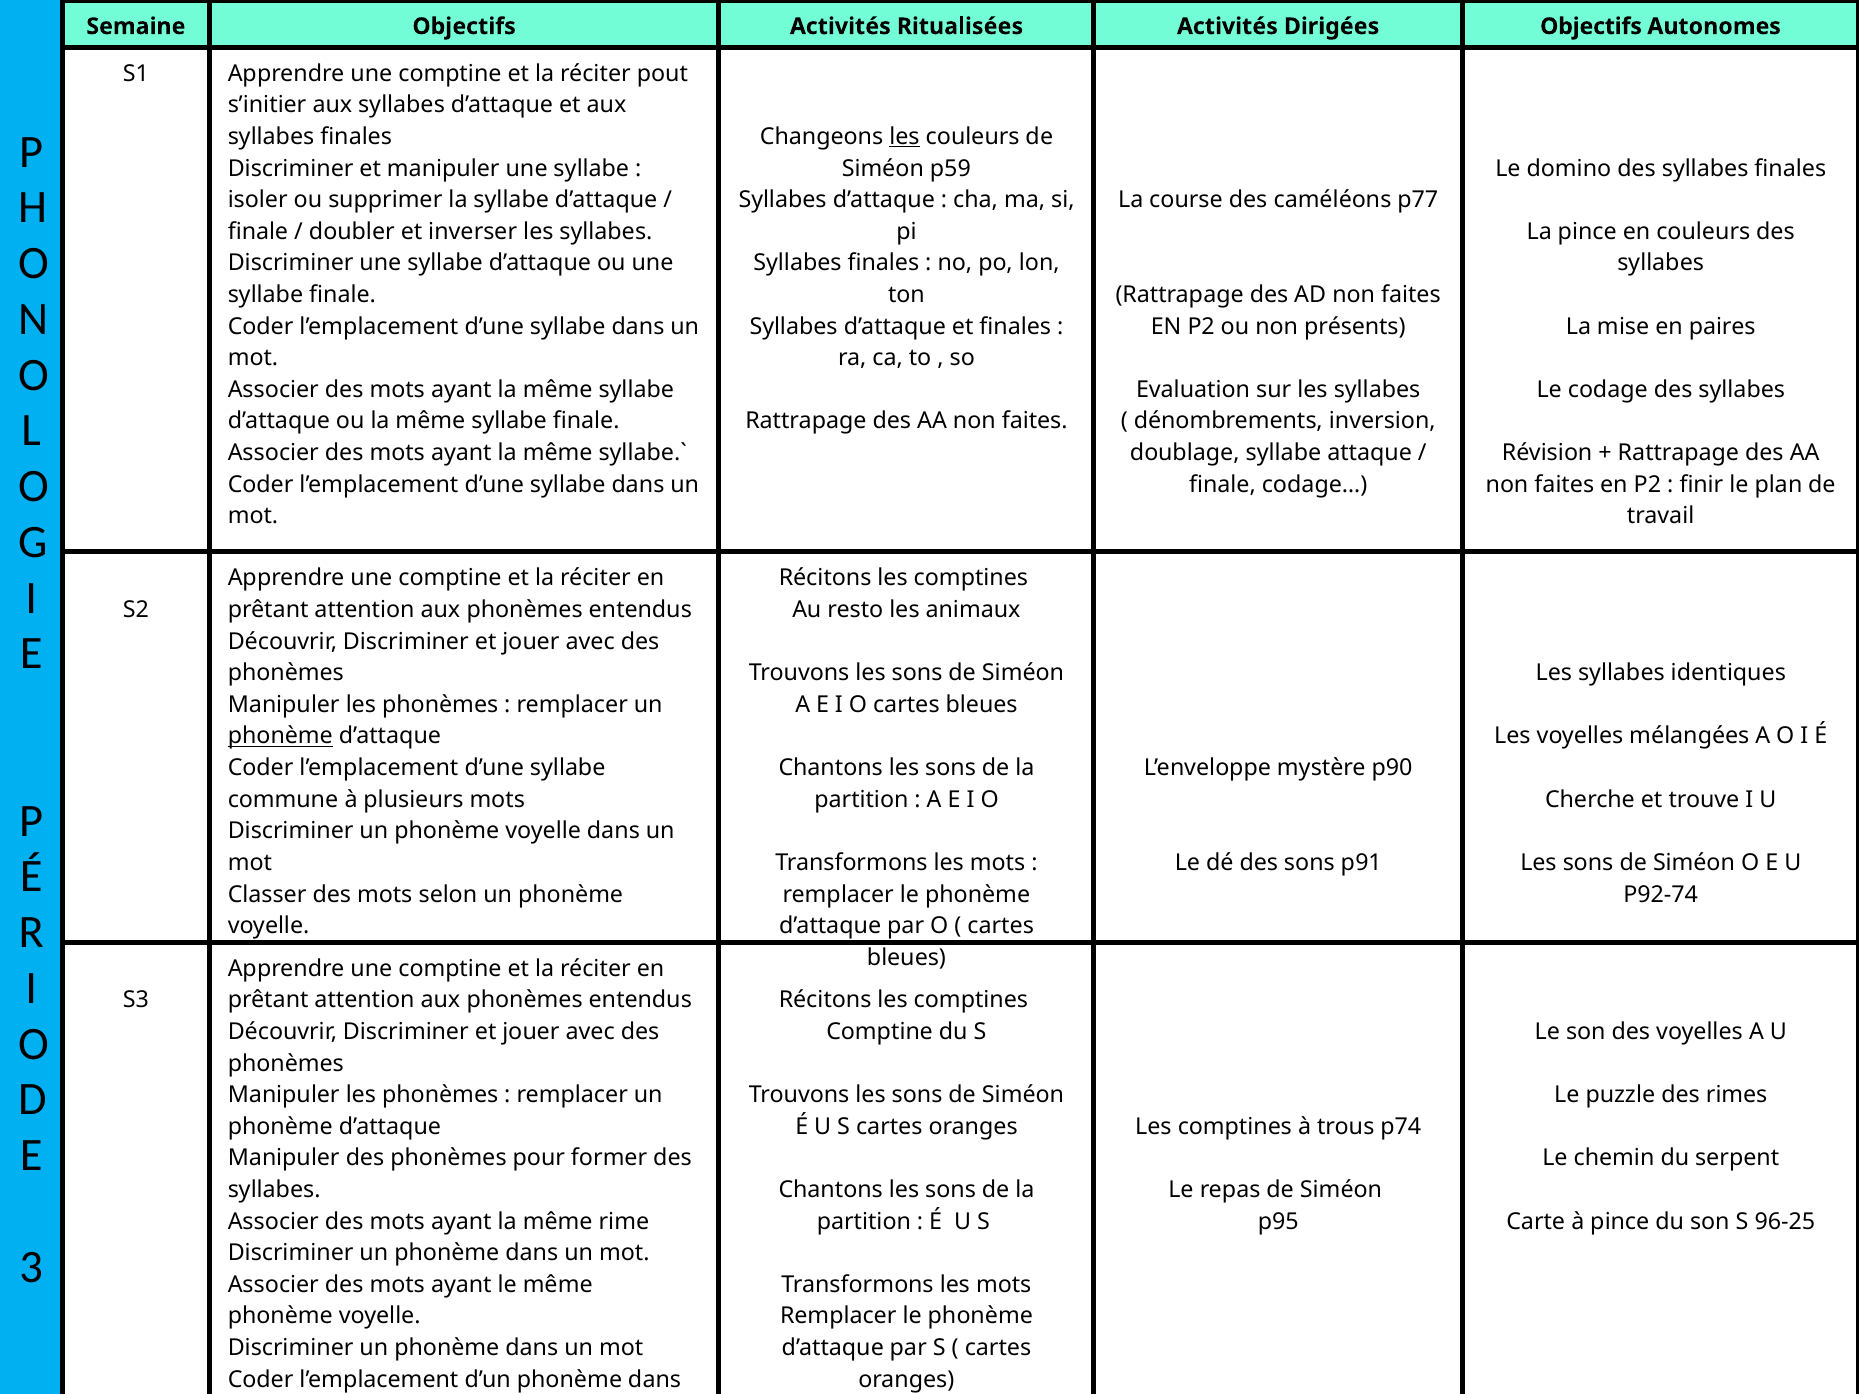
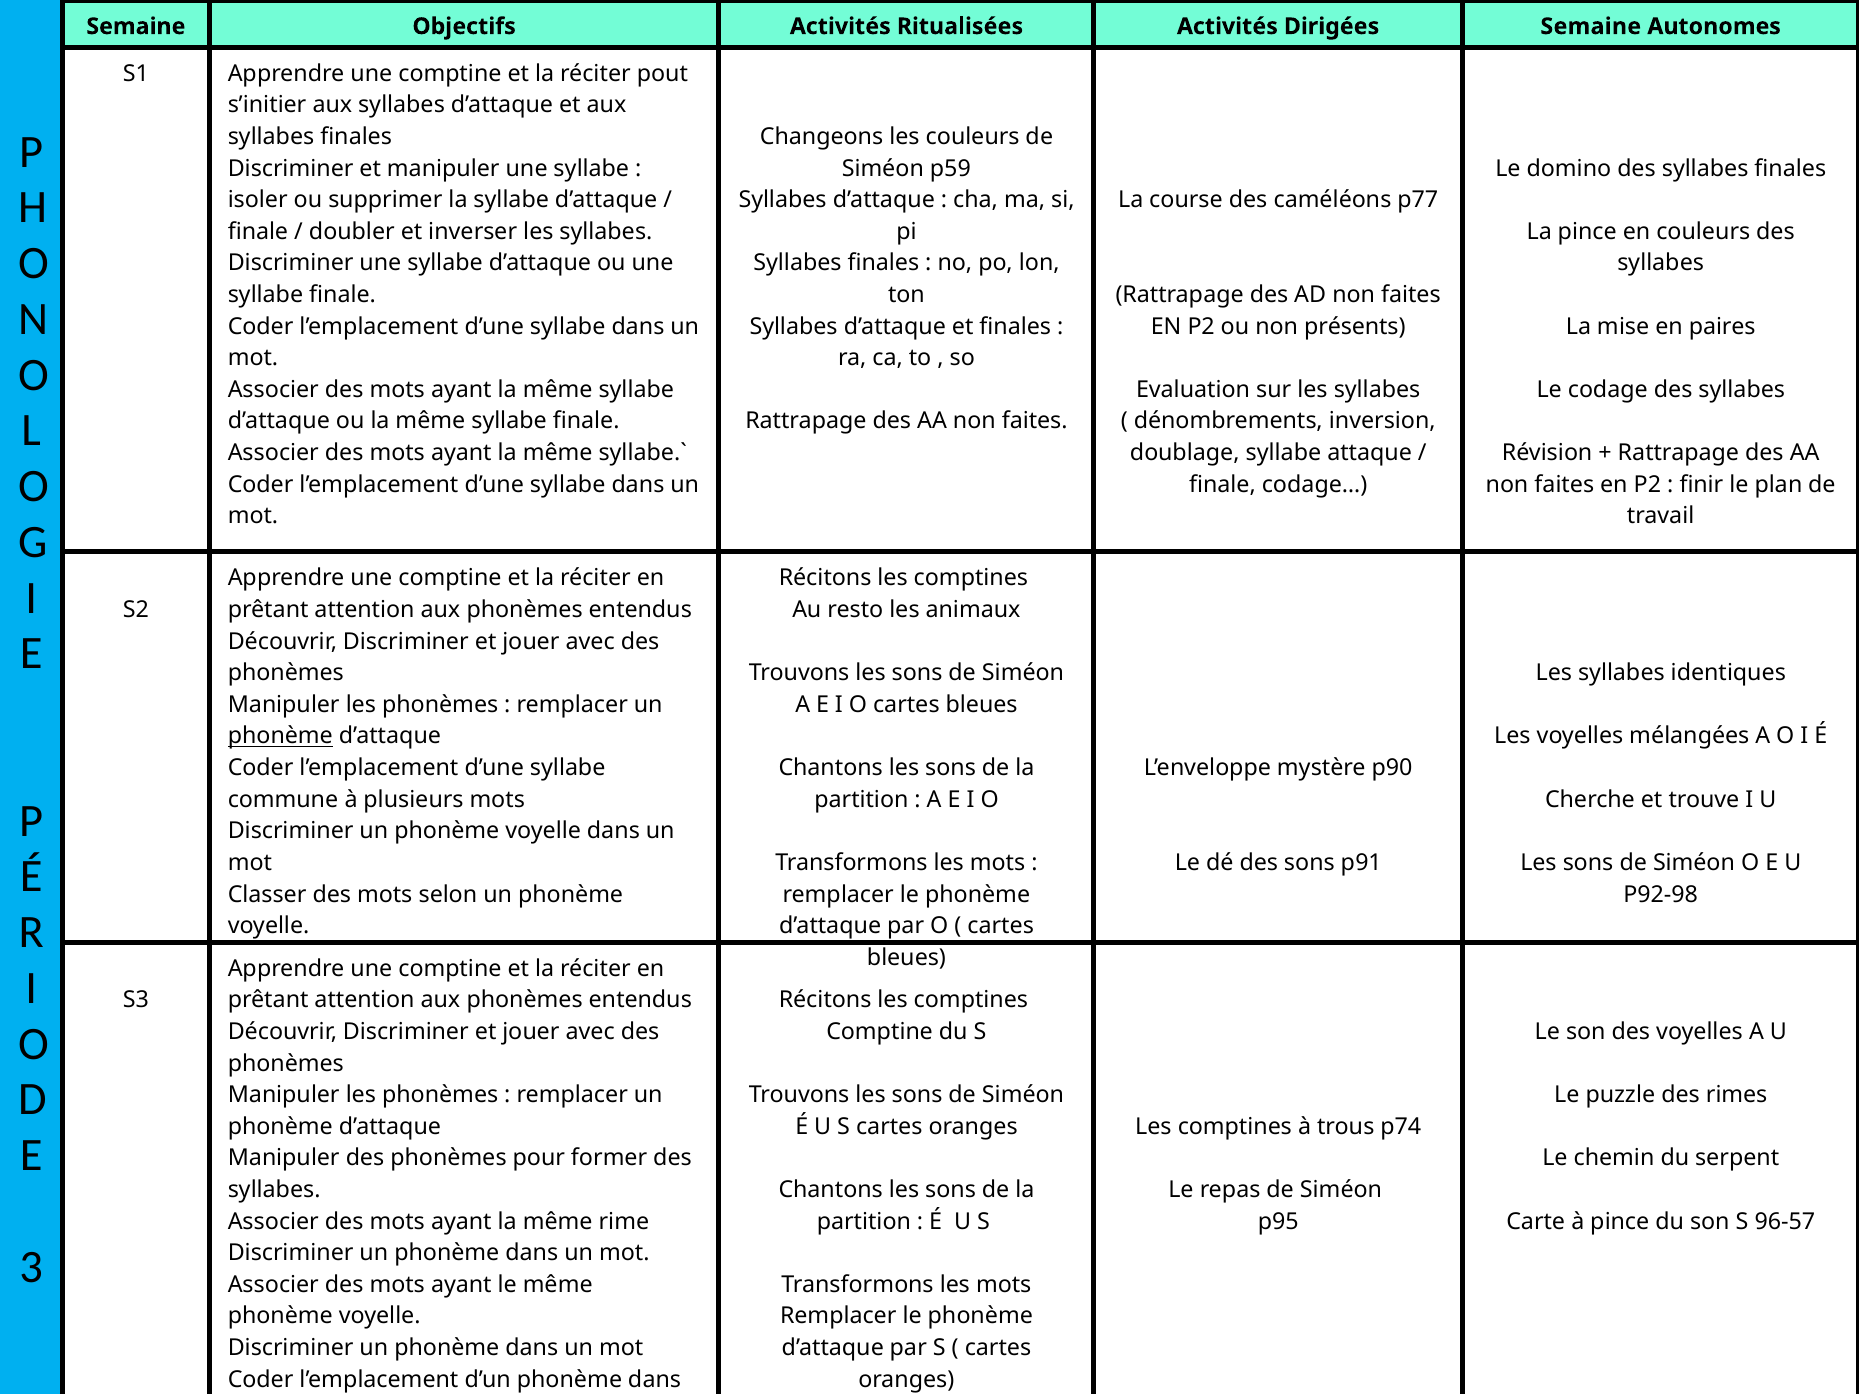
Dirigées Objectifs: Objectifs -> Semaine
les at (904, 137) underline: present -> none
P92-74: P92-74 -> P92-98
96-25: 96-25 -> 96-57
